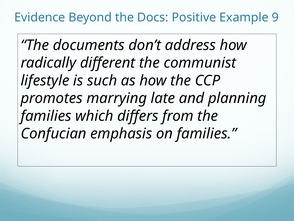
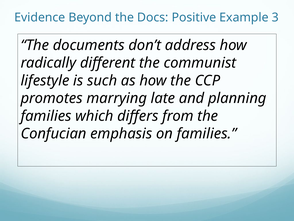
9: 9 -> 3
